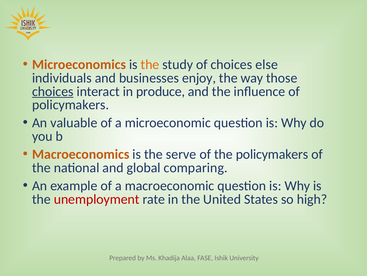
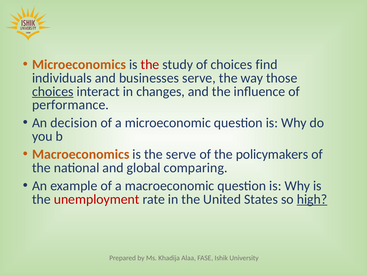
the at (150, 64) colour: orange -> red
else: else -> find
businesses enjoy: enjoy -> serve
produce: produce -> changes
policymakers at (71, 105): policymakers -> performance
valuable: valuable -> decision
high underline: none -> present
